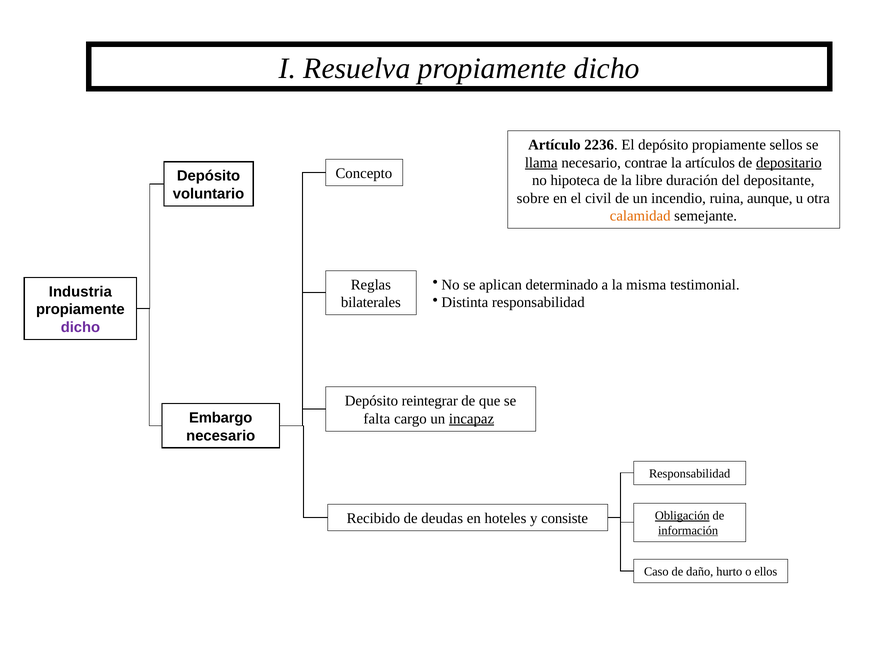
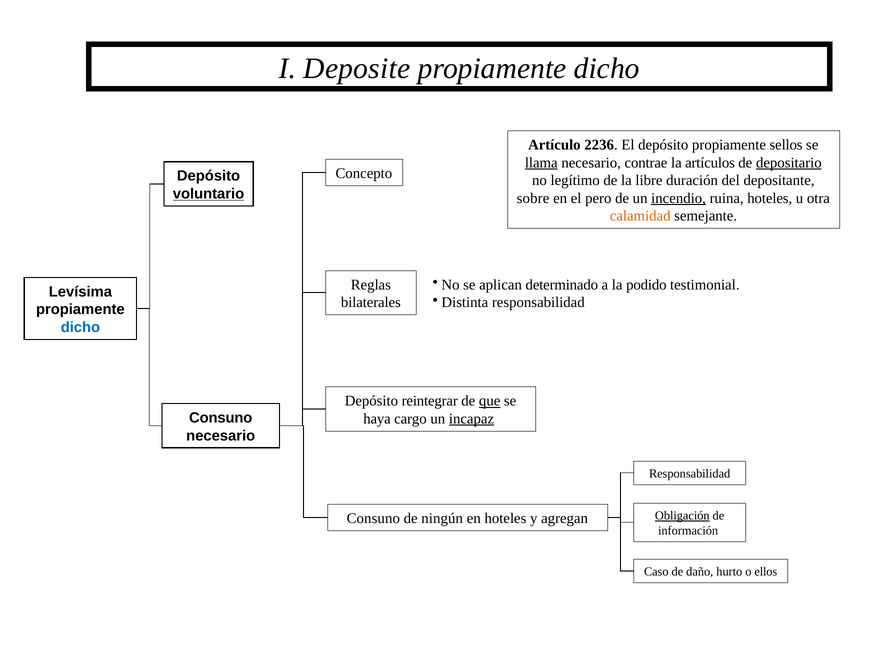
Resuelva: Resuelva -> Deposite
hipoteca: hipoteca -> legítimo
voluntario underline: none -> present
civil: civil -> pero
incendio underline: none -> present
ruina aunque: aunque -> hoteles
misma: misma -> podido
Industria: Industria -> Levísima
dicho at (80, 327) colour: purple -> blue
que underline: none -> present
Embargo at (221, 418): Embargo -> Consuno
falta: falta -> haya
Recibido at (373, 518): Recibido -> Consuno
deudas: deudas -> ningún
consiste: consiste -> agregan
información underline: present -> none
